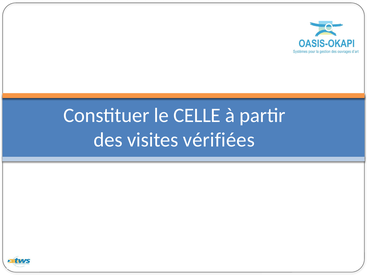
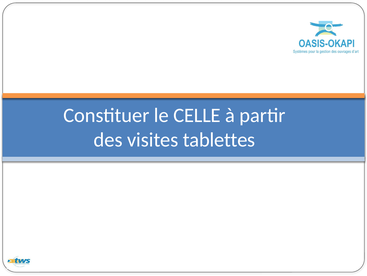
vérifiées: vérifiées -> tablettes
